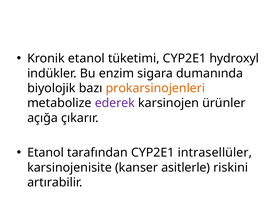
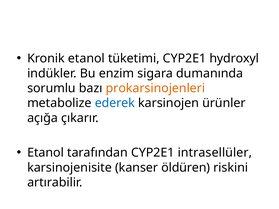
biyolojik: biyolojik -> sorumlu
ederek colour: purple -> blue
asitlerle: asitlerle -> öldüren
